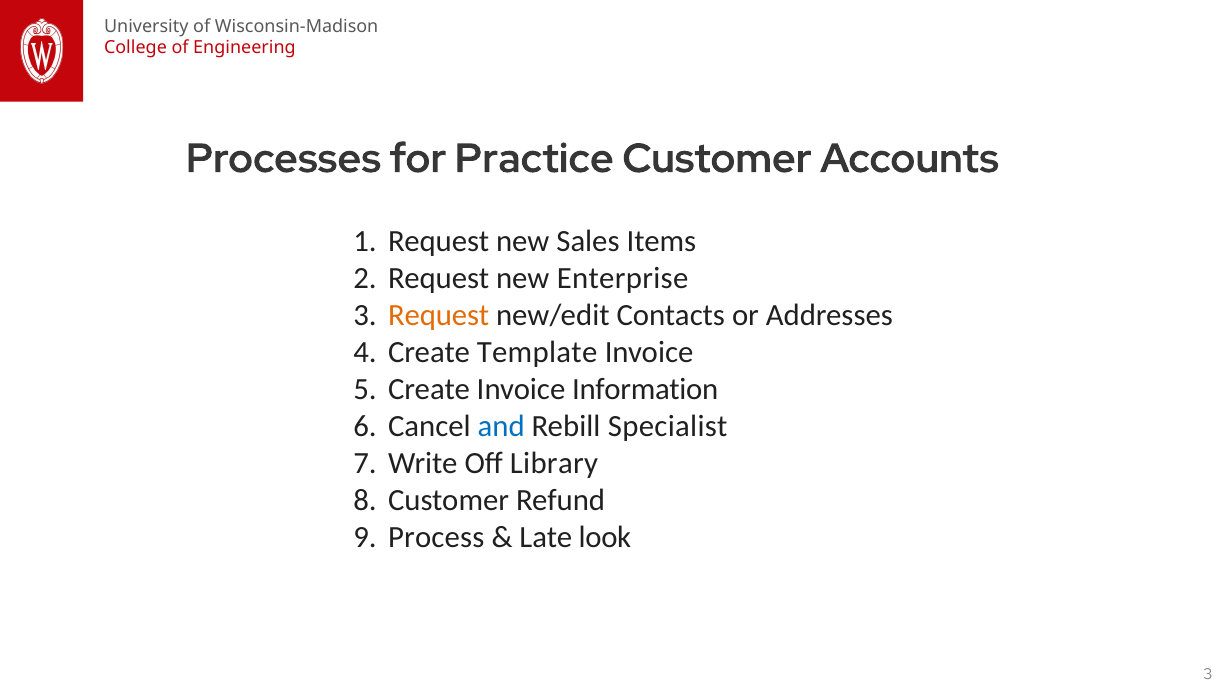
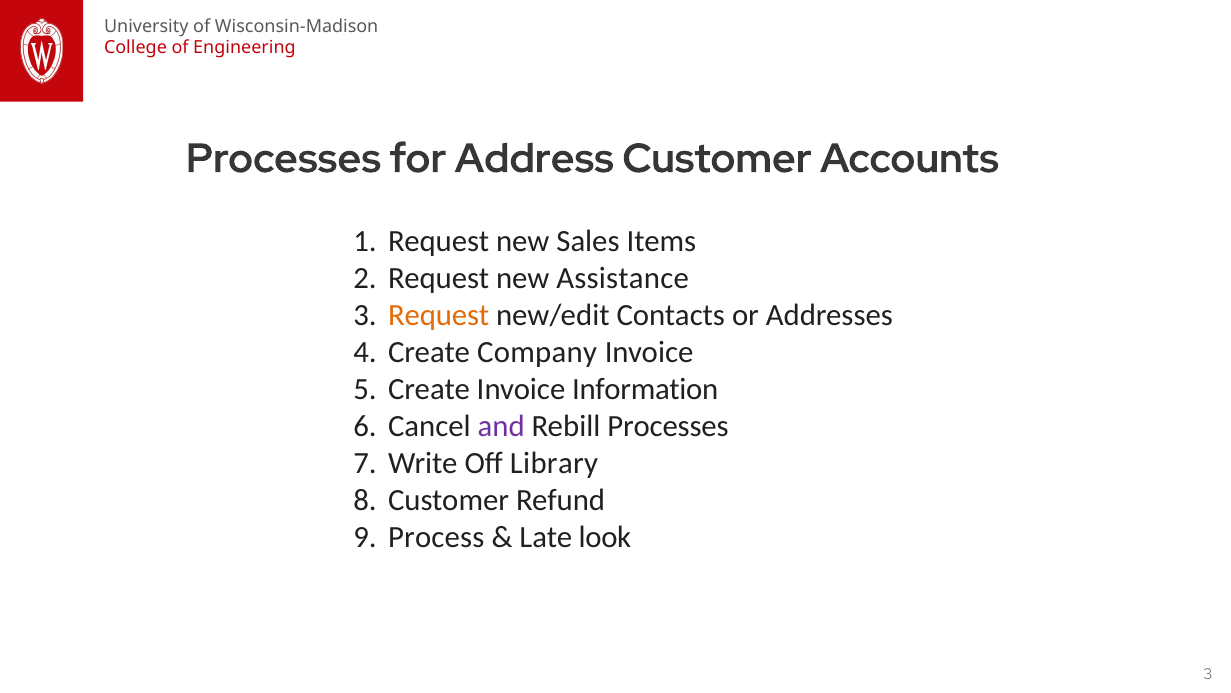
Practice: Practice -> Address
Enterprise: Enterprise -> Assistance
Template: Template -> Company
and colour: blue -> purple
Rebill Specialist: Specialist -> Processes
